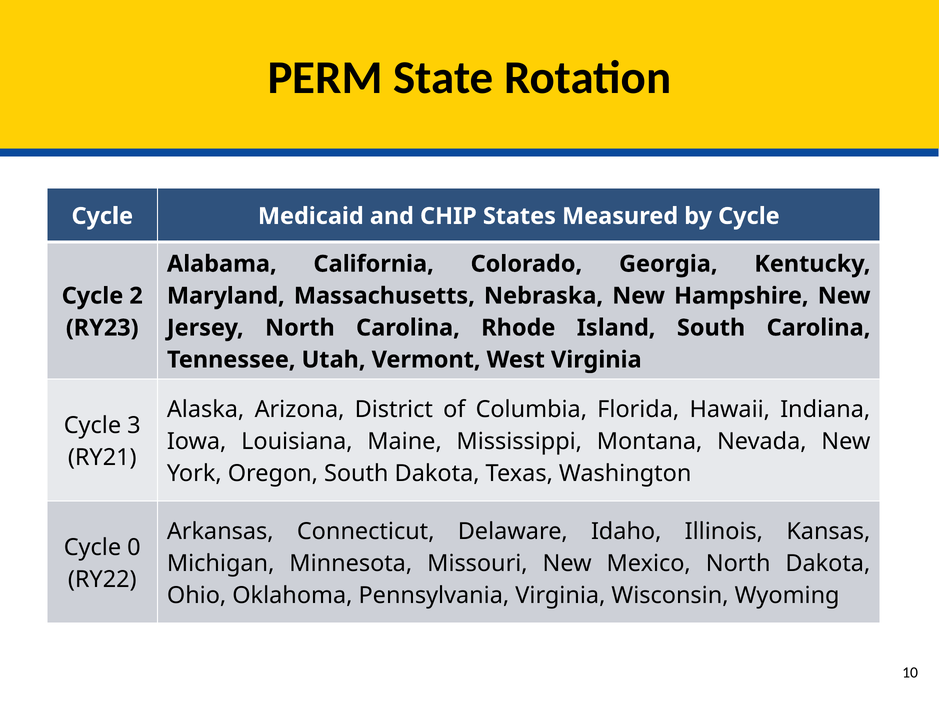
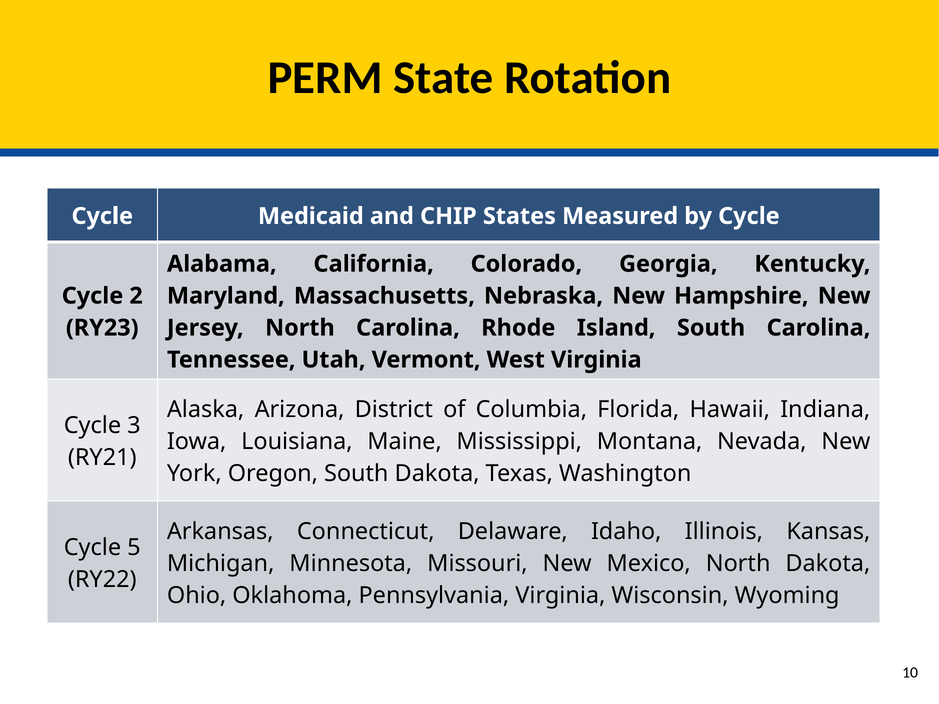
0: 0 -> 5
